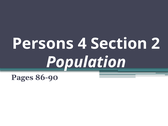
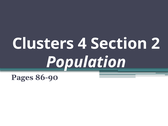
Persons: Persons -> Clusters
